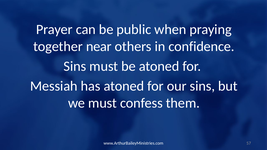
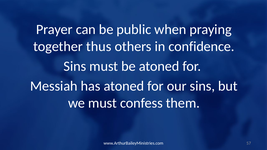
near: near -> thus
